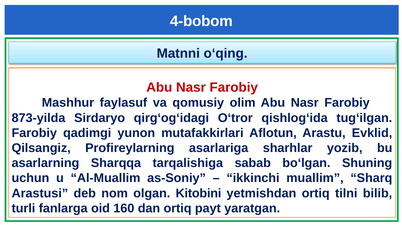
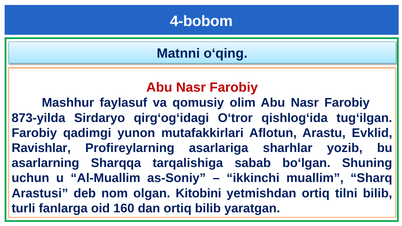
Qilsangiz: Qilsangiz -> Ravishlar
ortiq payt: payt -> bilib
